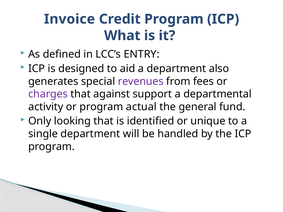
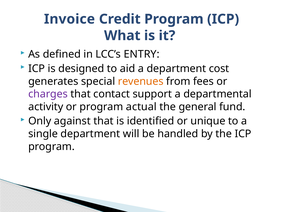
also: also -> cost
revenues colour: purple -> orange
against: against -> contact
looking: looking -> against
